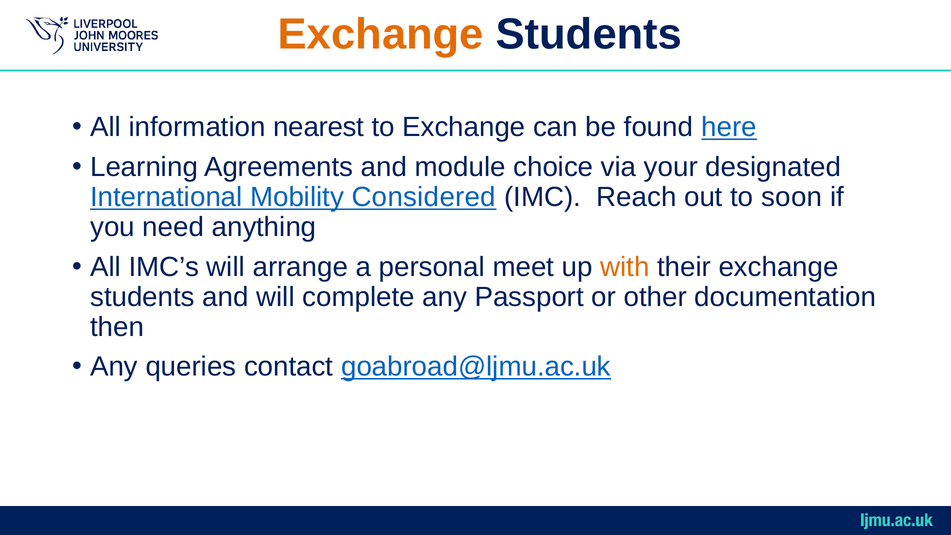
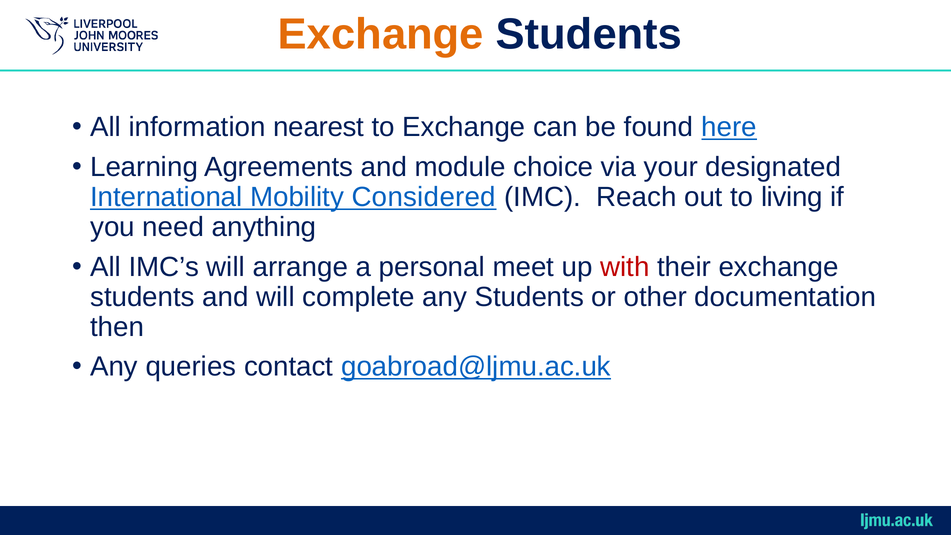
soon: soon -> living
with colour: orange -> red
any Passport: Passport -> Students
